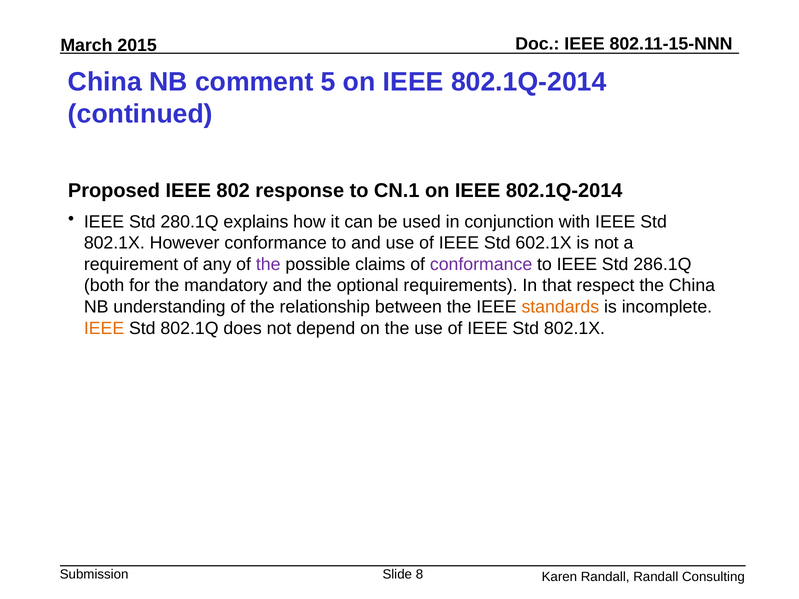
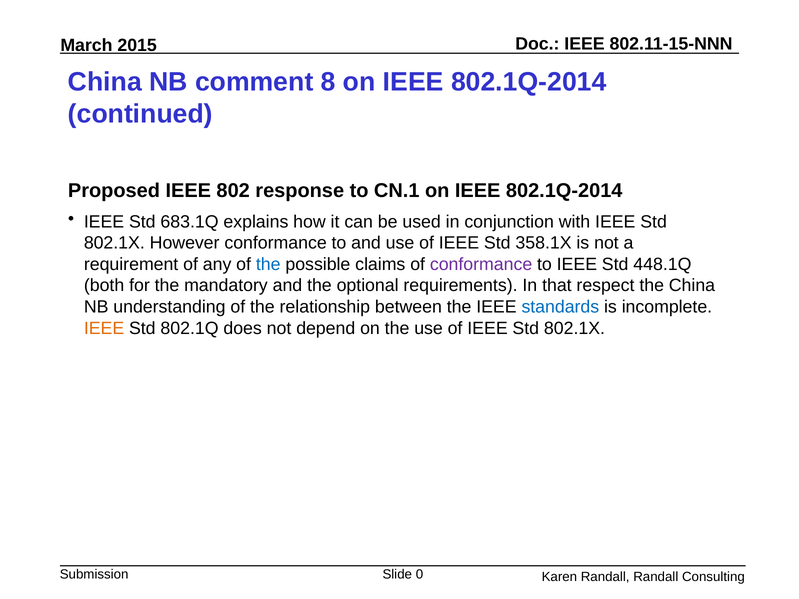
5: 5 -> 8
280.1Q: 280.1Q -> 683.1Q
602.1X: 602.1X -> 358.1X
the at (268, 264) colour: purple -> blue
286.1Q: 286.1Q -> 448.1Q
standards colour: orange -> blue
8: 8 -> 0
